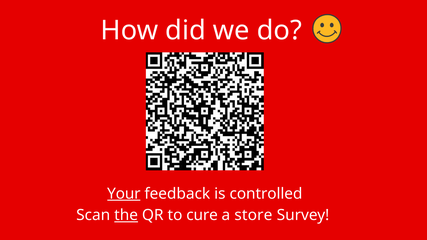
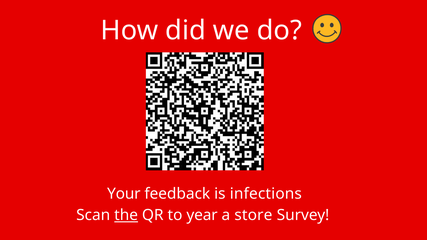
Your underline: present -> none
controlled: controlled -> infections
cure: cure -> year
